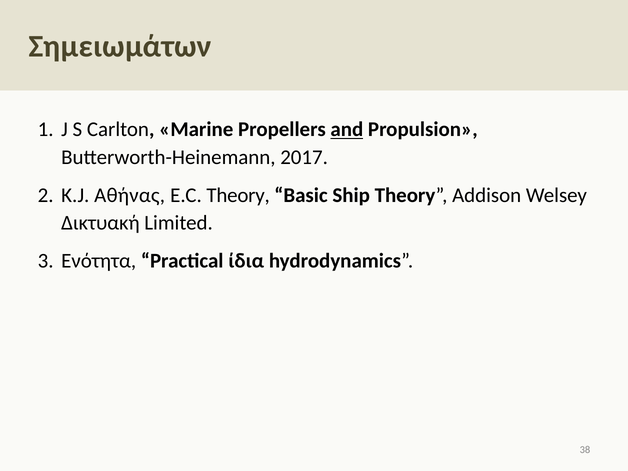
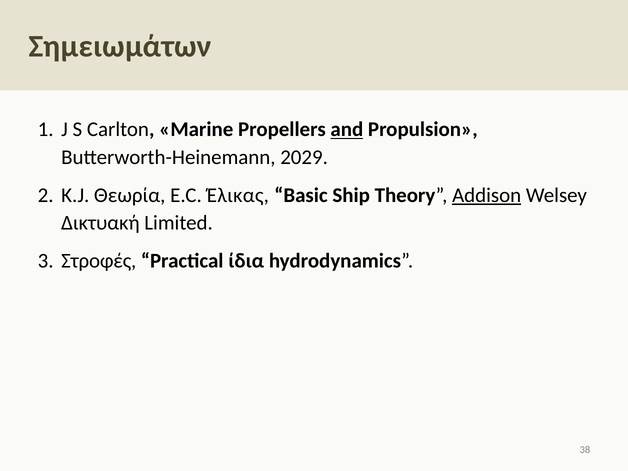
2017: 2017 -> 2029
Αθήνας: Αθήνας -> Θεωρία
E.C Theory: Theory -> Έλικας
Addison underline: none -> present
Ενότητα: Ενότητα -> Στροφές
